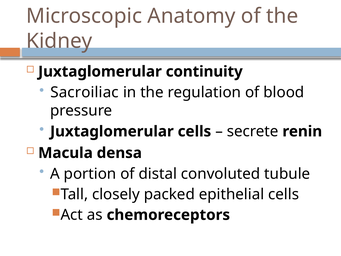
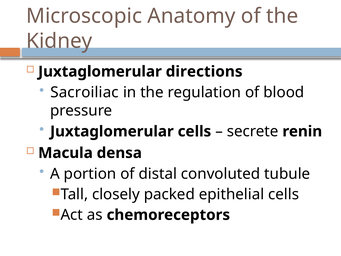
continuity: continuity -> directions
